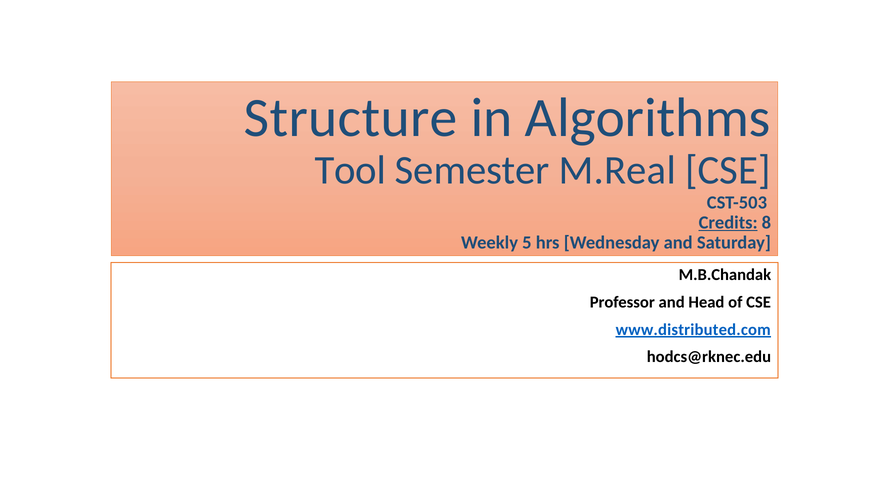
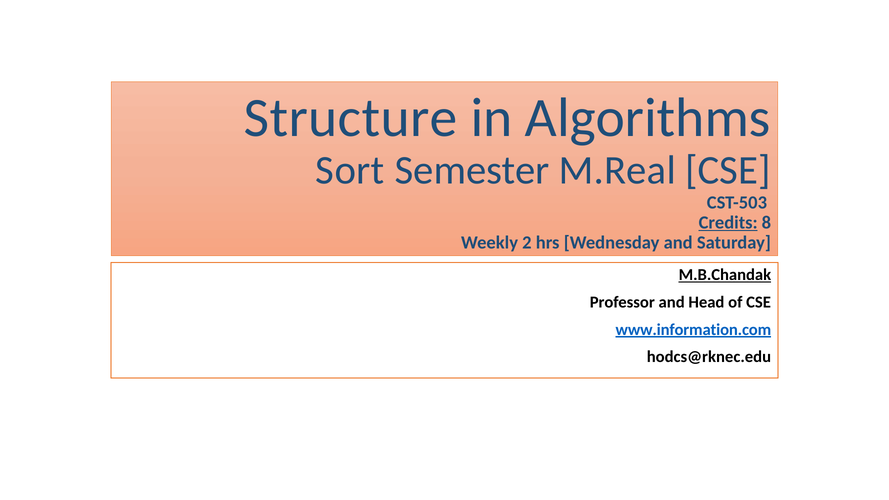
Tool: Tool -> Sort
5: 5 -> 2
M.B.Chandak underline: none -> present
www.distributed.com: www.distributed.com -> www.information.com
